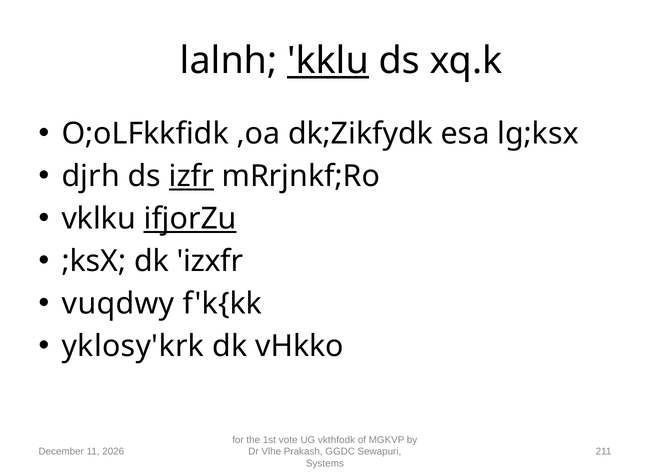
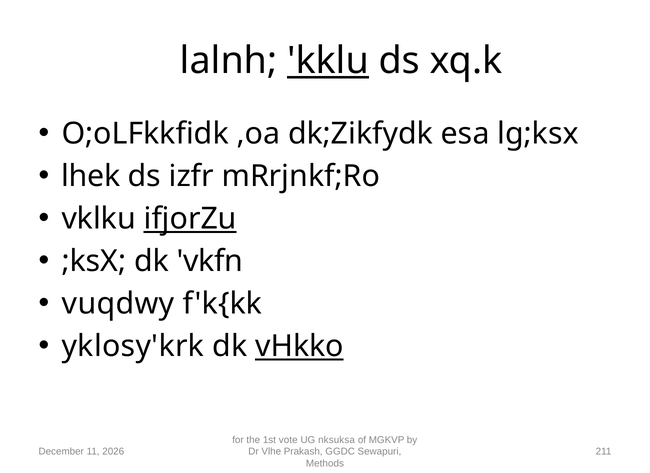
djrh: djrh -> lhek
izfr underline: present -> none
izxfr: izxfr -> vkfn
vHkko underline: none -> present
vkthfodk: vkthfodk -> nksuksa
Systems: Systems -> Methods
